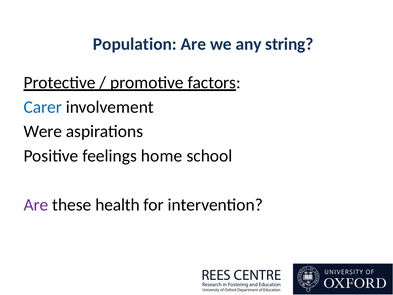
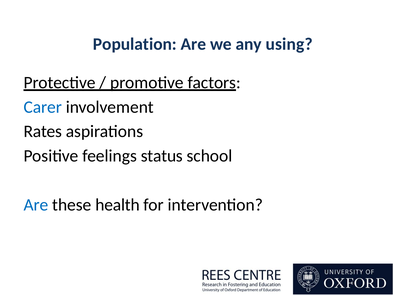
string: string -> using
Were: Were -> Rates
home: home -> status
Are at (36, 205) colour: purple -> blue
